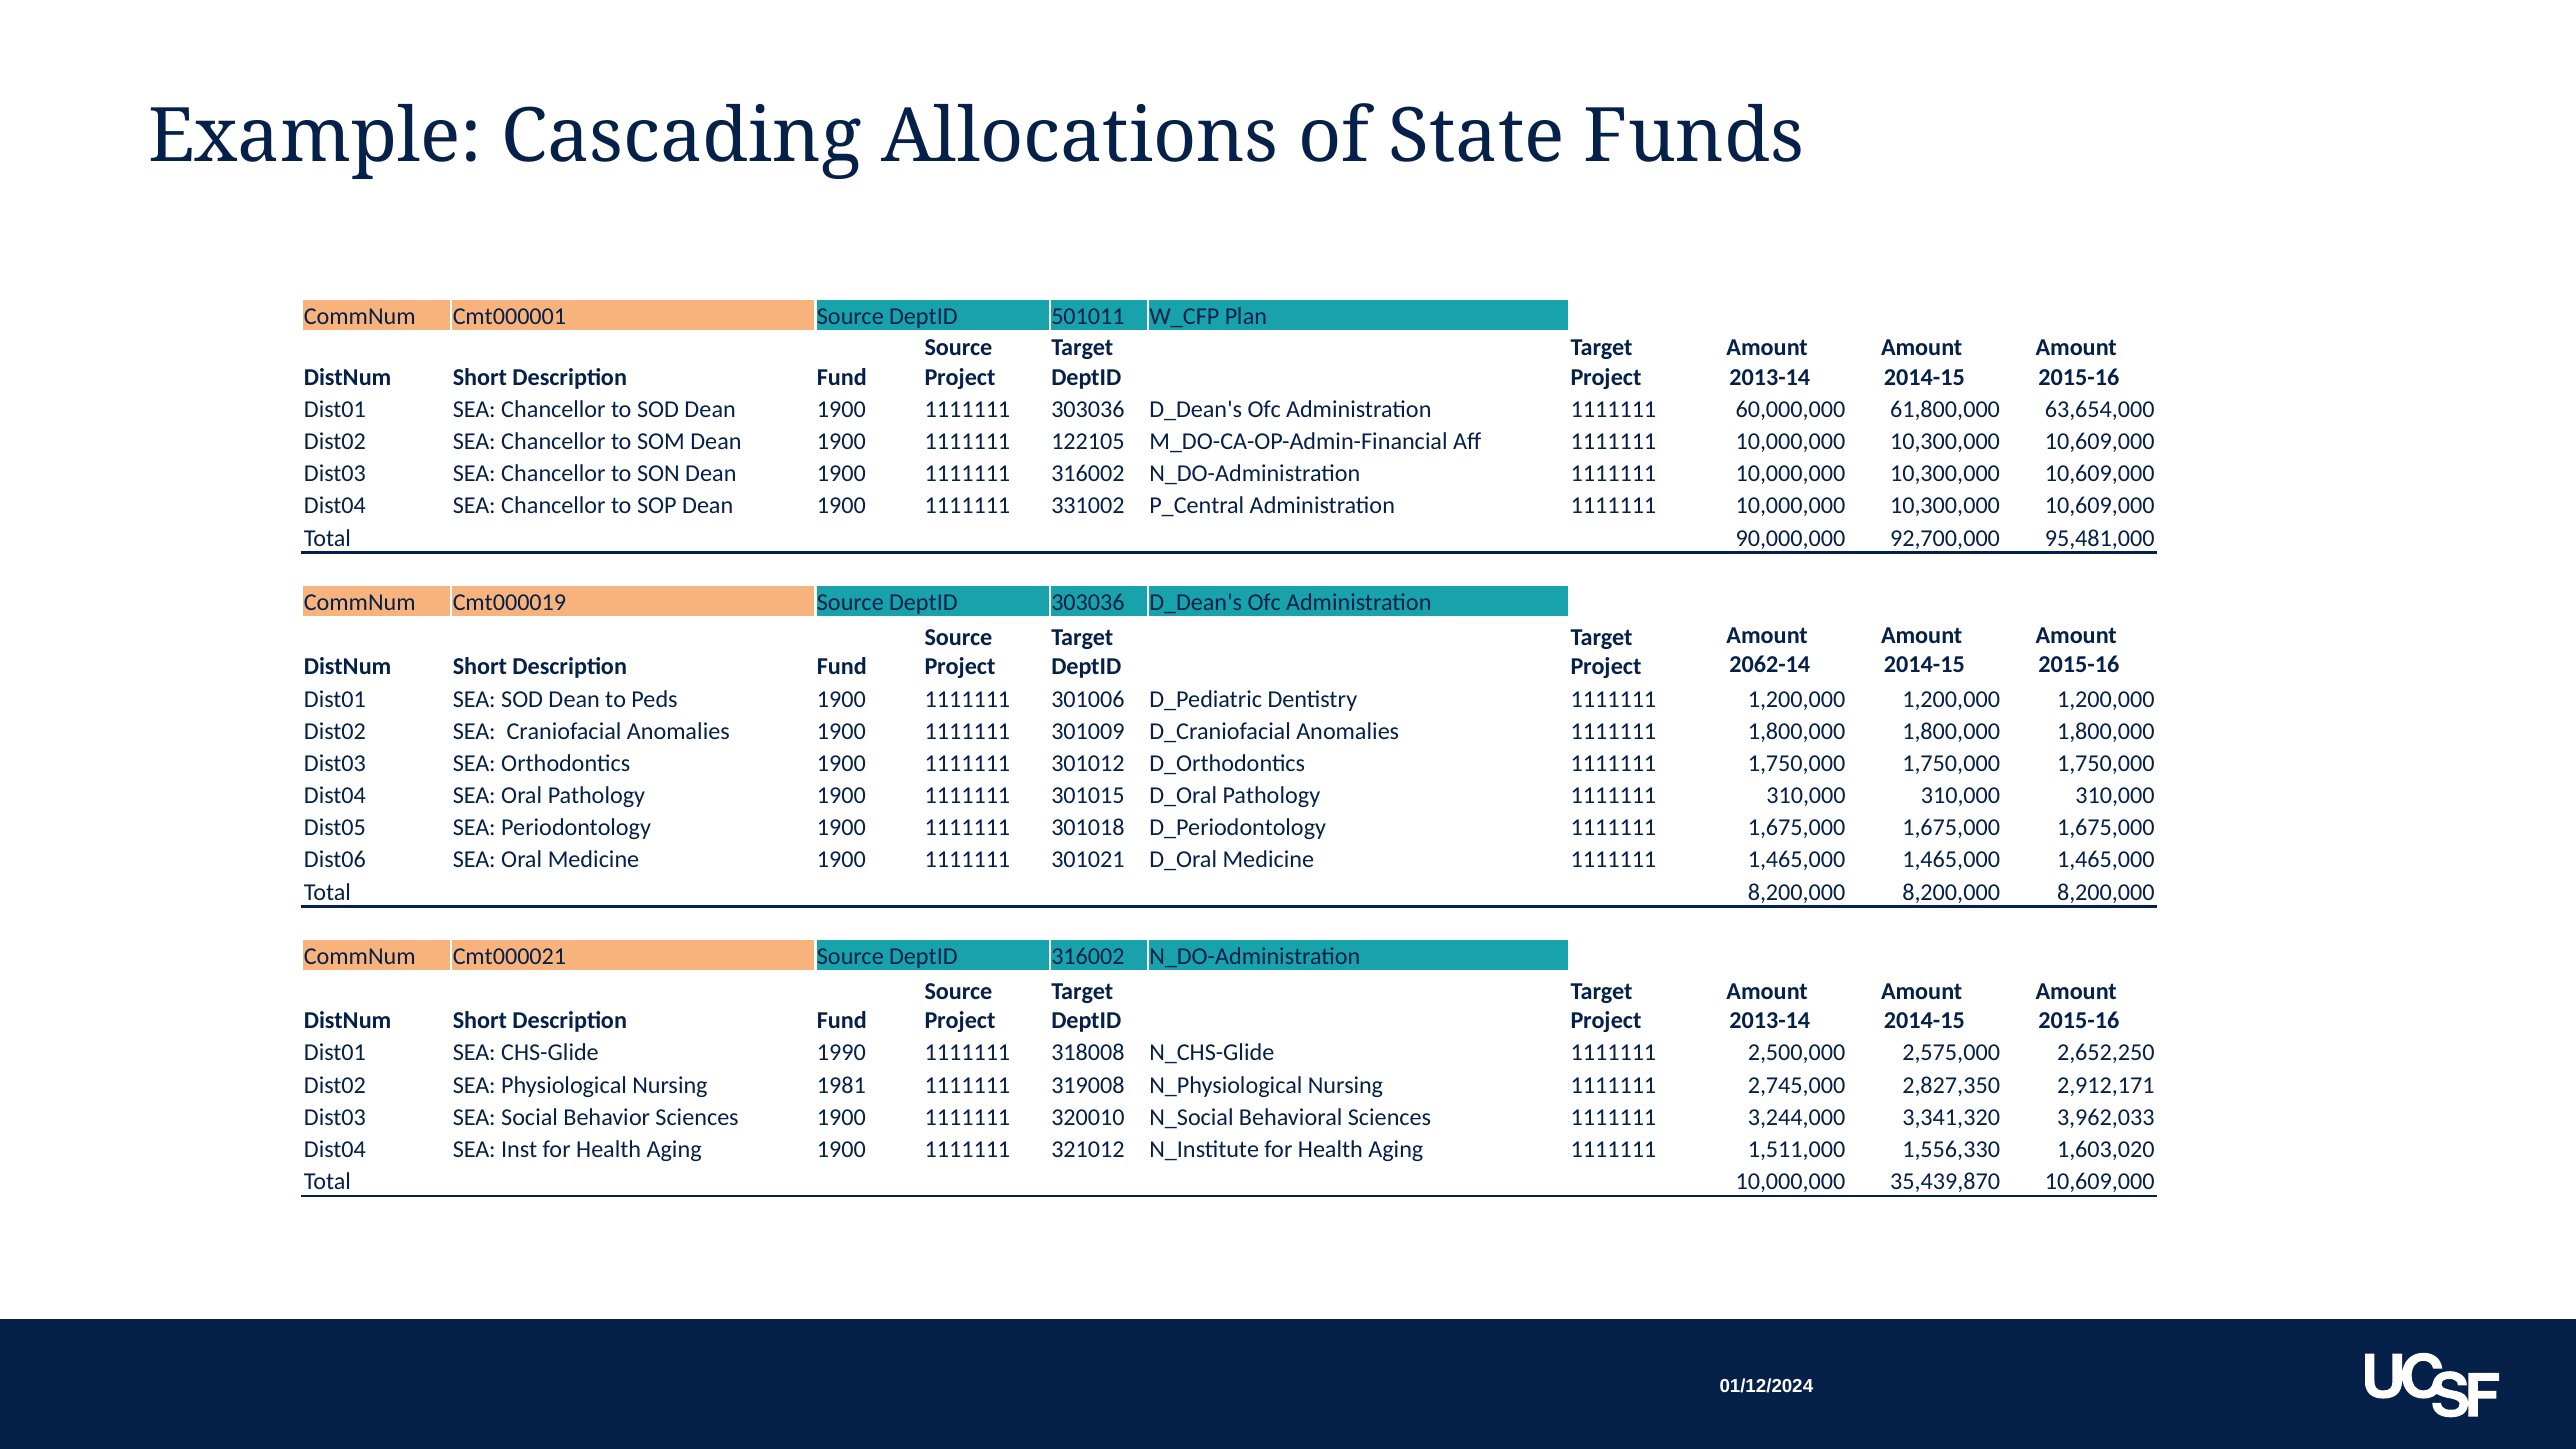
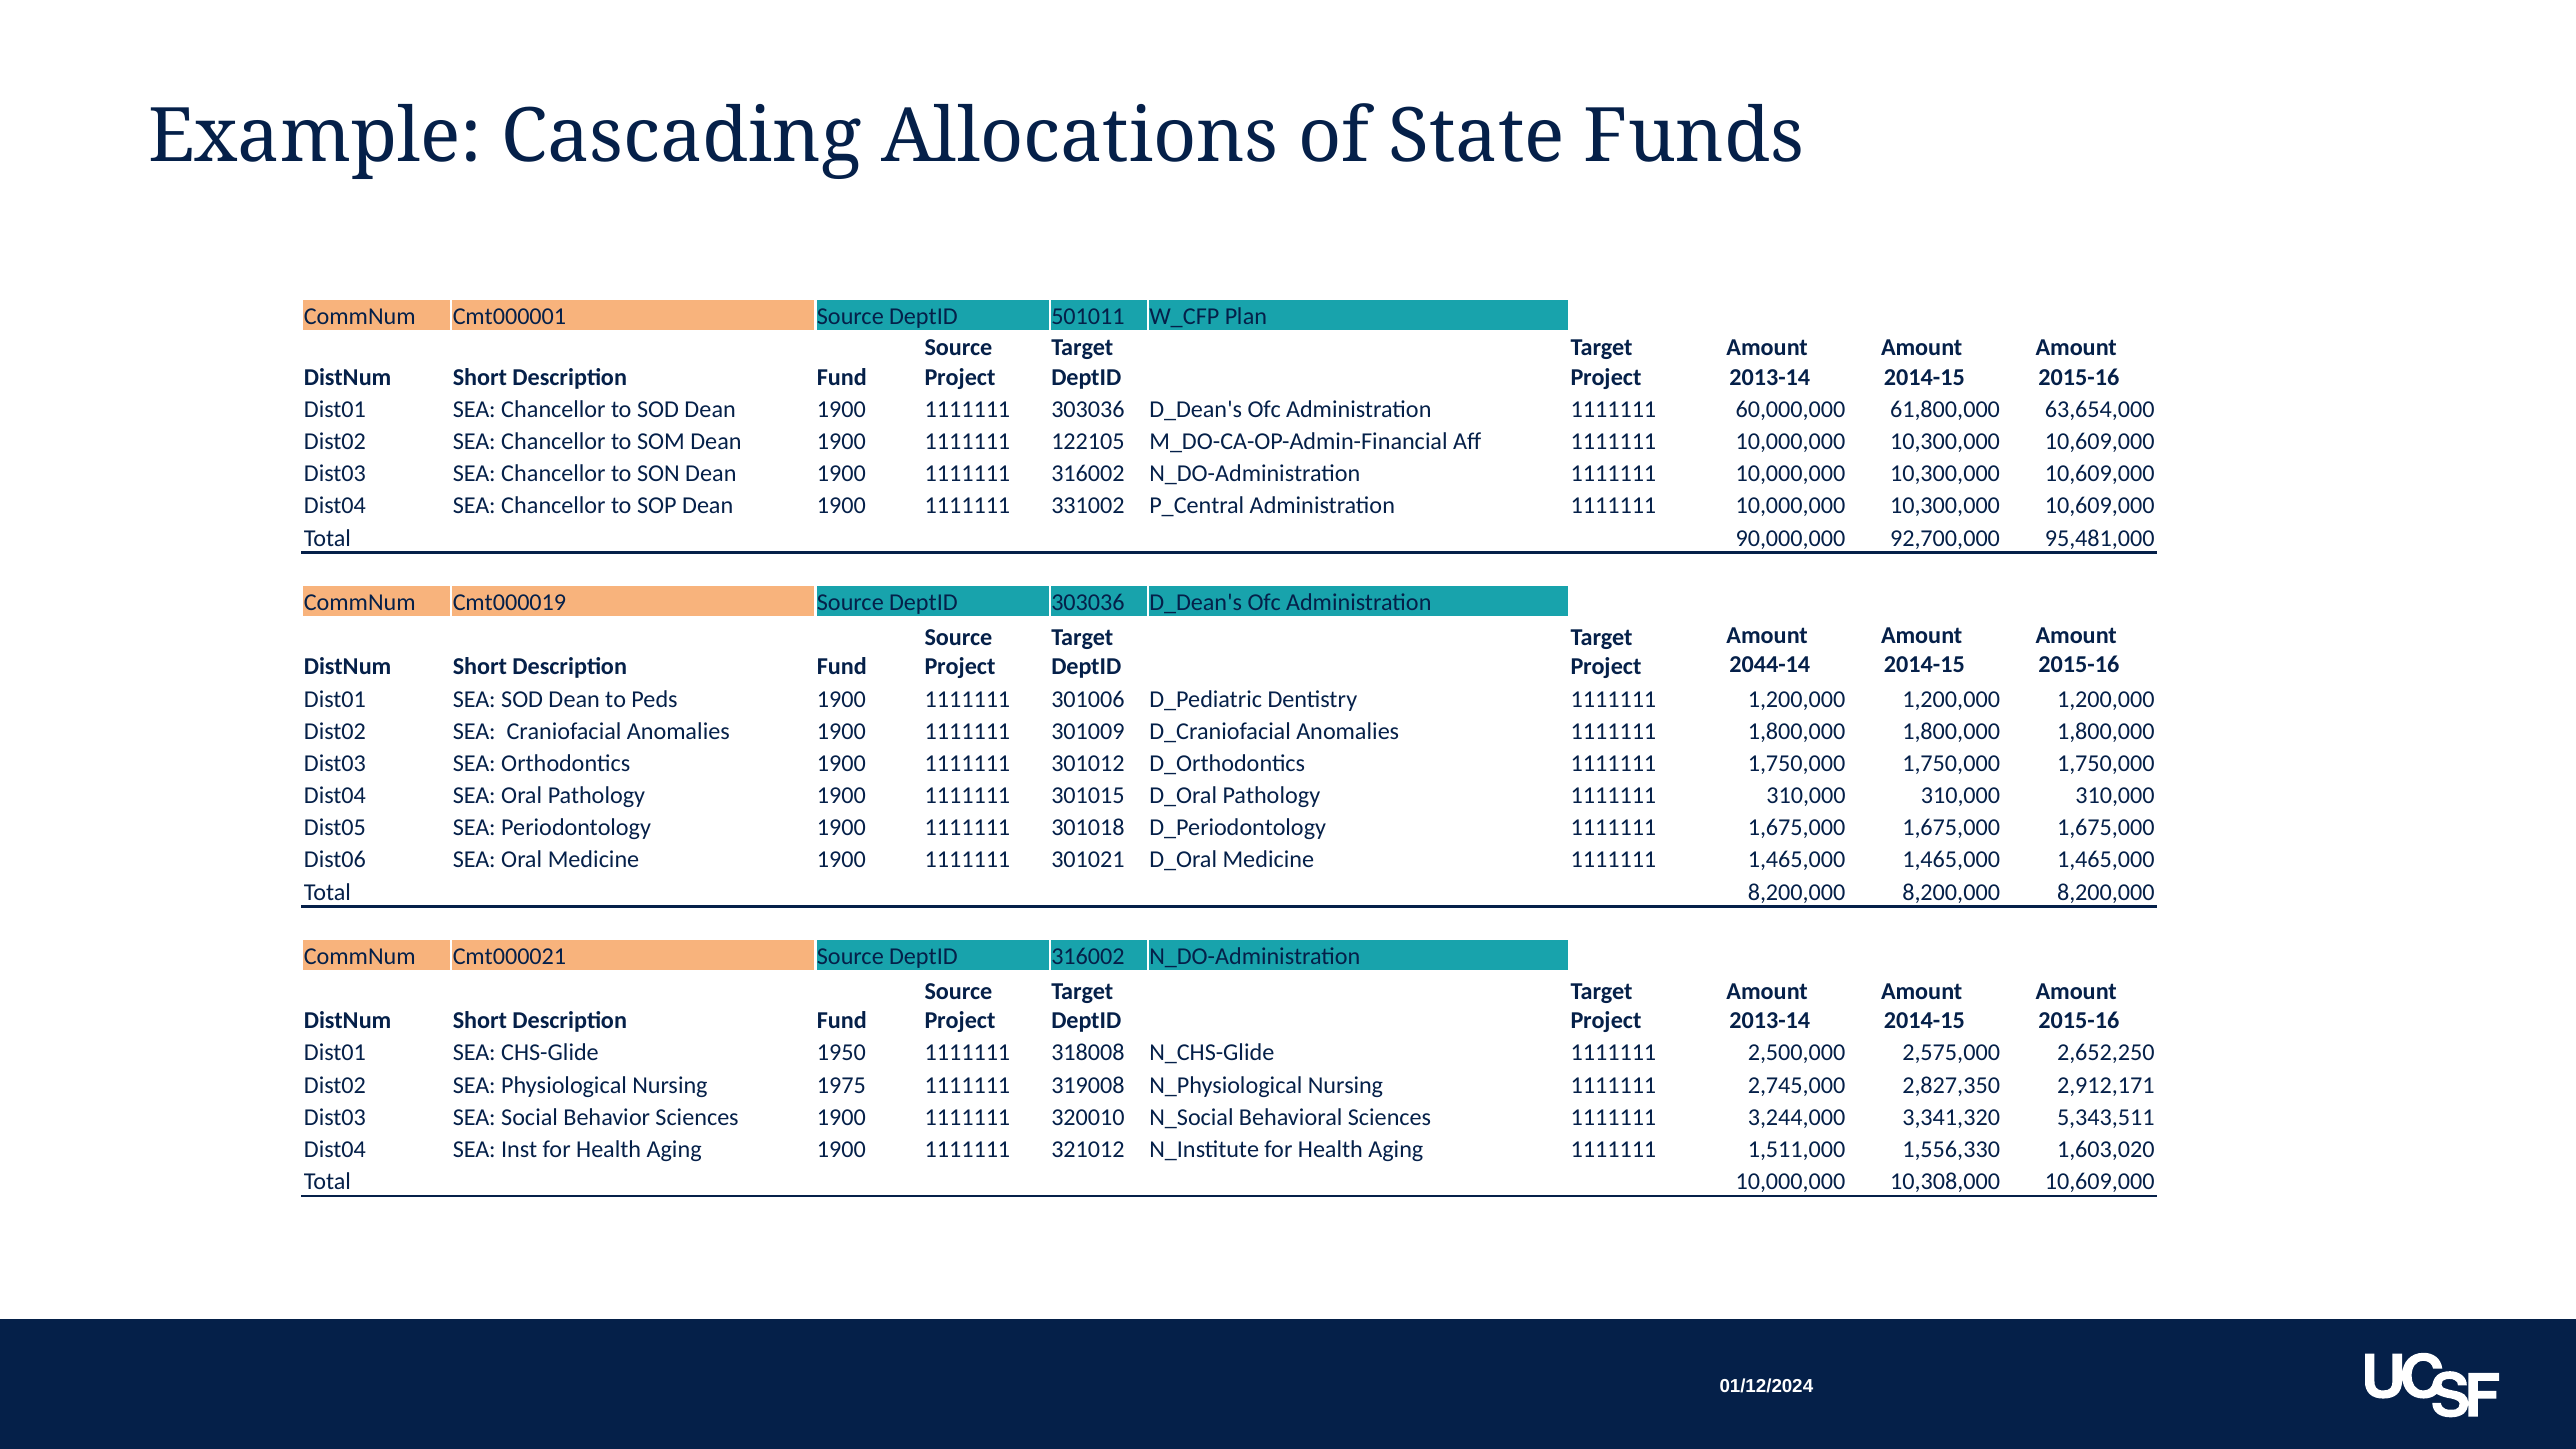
2062-14: 2062-14 -> 2044-14
1990: 1990 -> 1950
1981: 1981 -> 1975
3,962,033: 3,962,033 -> 5,343,511
35,439,870: 35,439,870 -> 10,308,000
